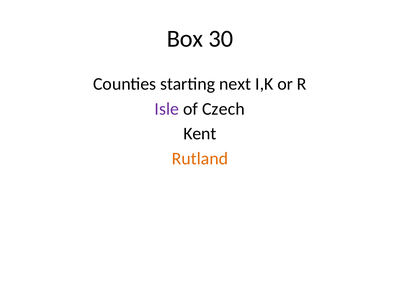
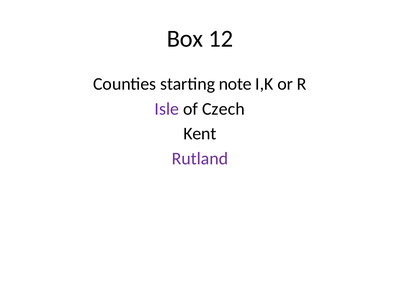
30: 30 -> 12
next: next -> note
Rutland colour: orange -> purple
